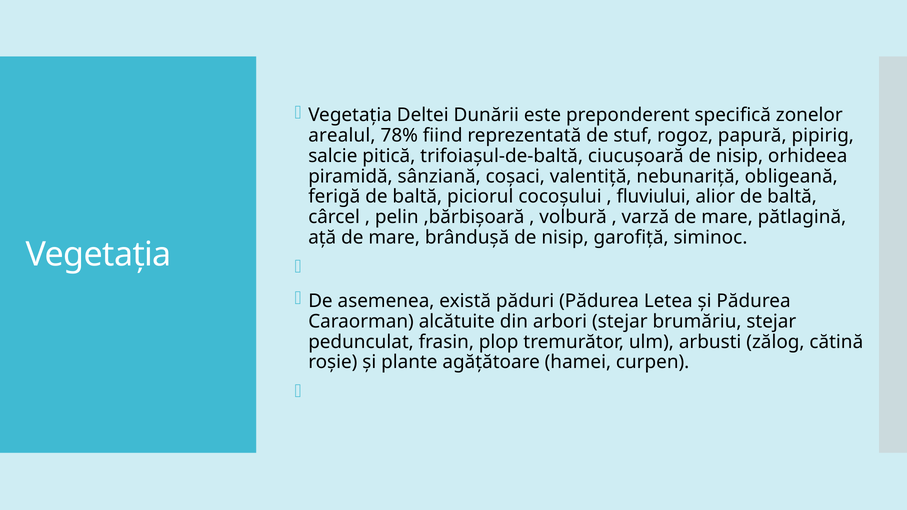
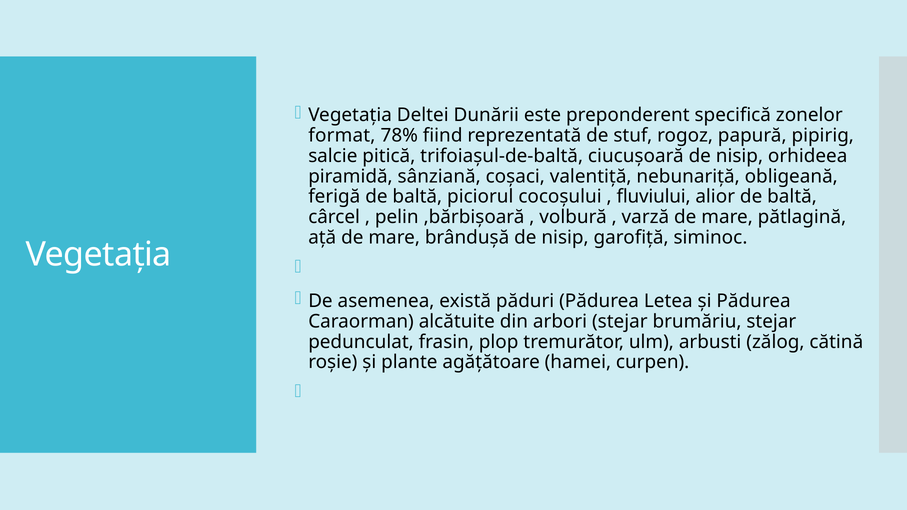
arealul: arealul -> format
